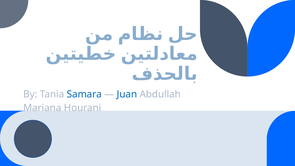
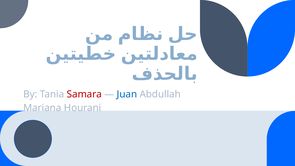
Samara colour: blue -> red
